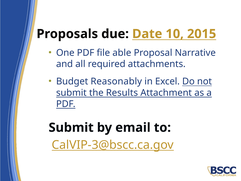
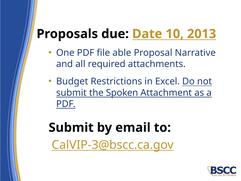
2015: 2015 -> 2013
Reasonably: Reasonably -> Restrictions
Results: Results -> Spoken
